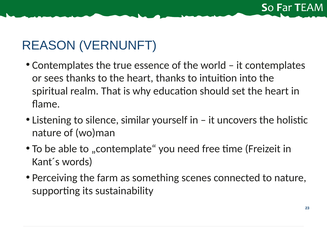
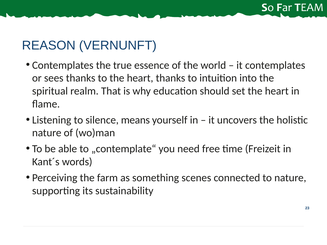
similar: similar -> means
